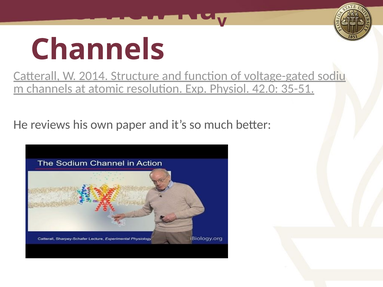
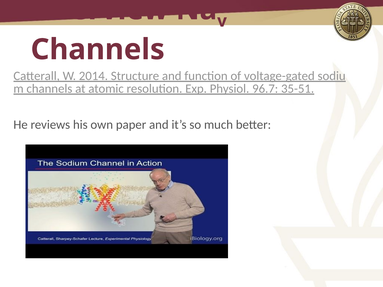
42.0: 42.0 -> 96.7
